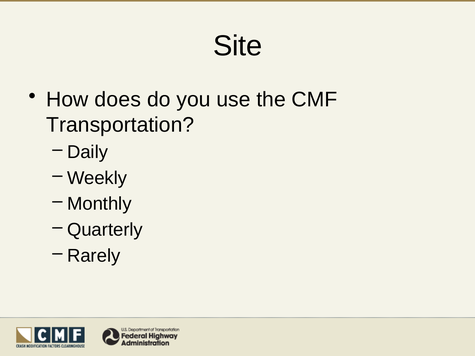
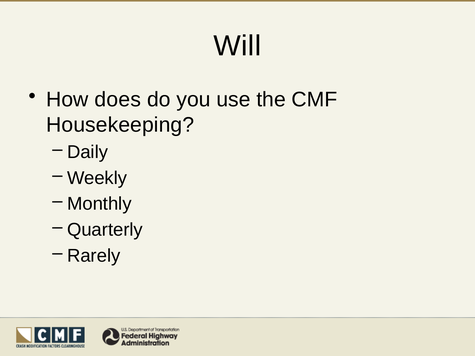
Site: Site -> Will
Transportation: Transportation -> Housekeeping
